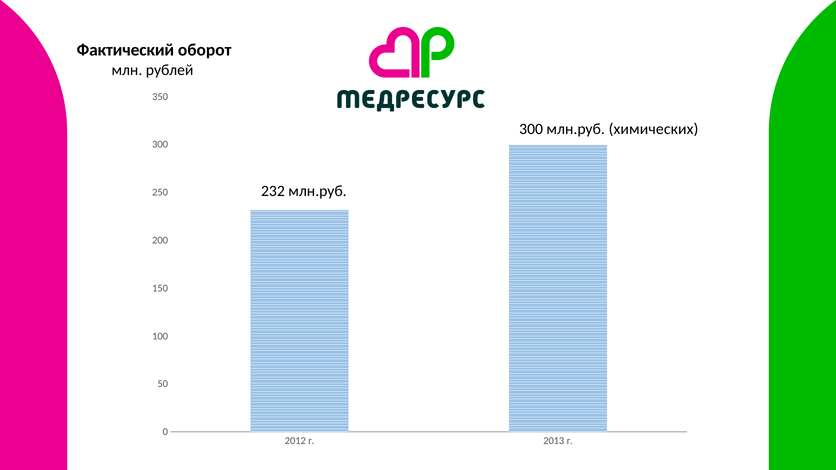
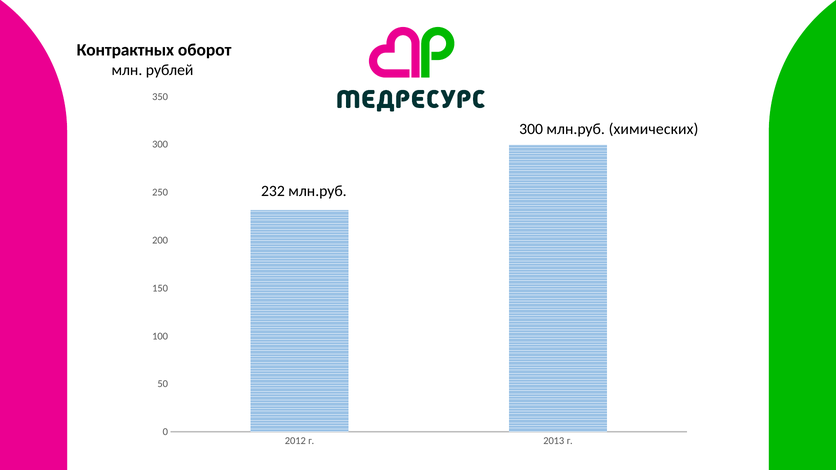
Фактический: Фактический -> Контрактных
